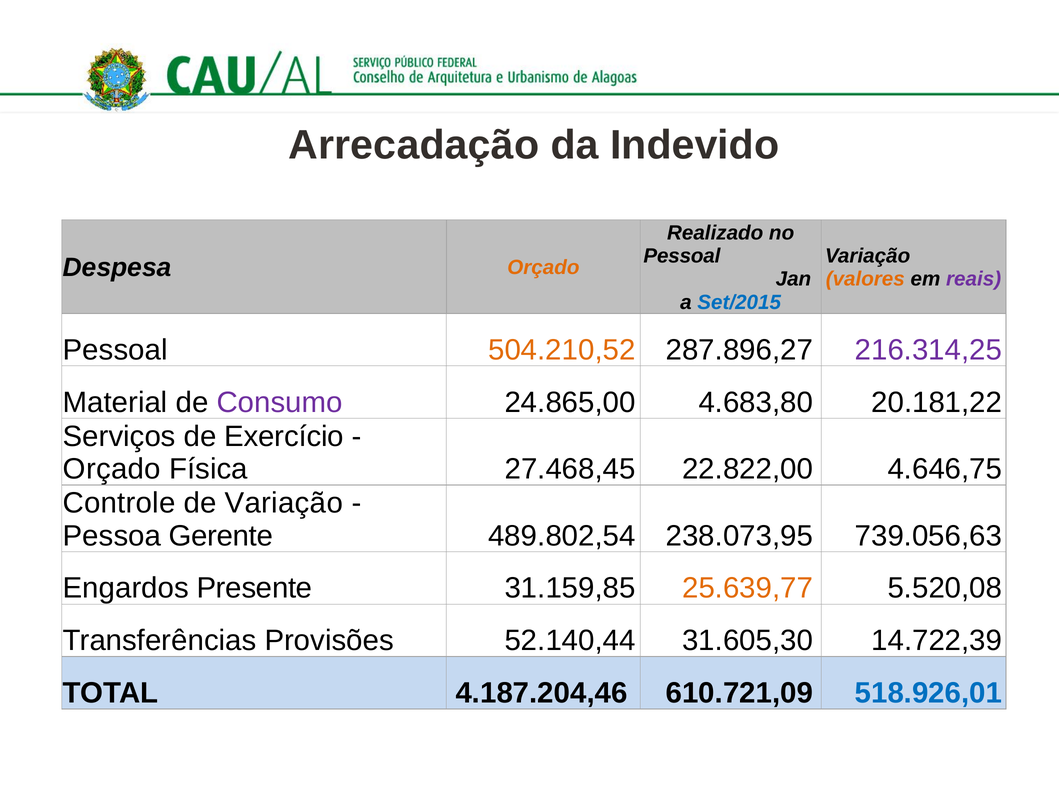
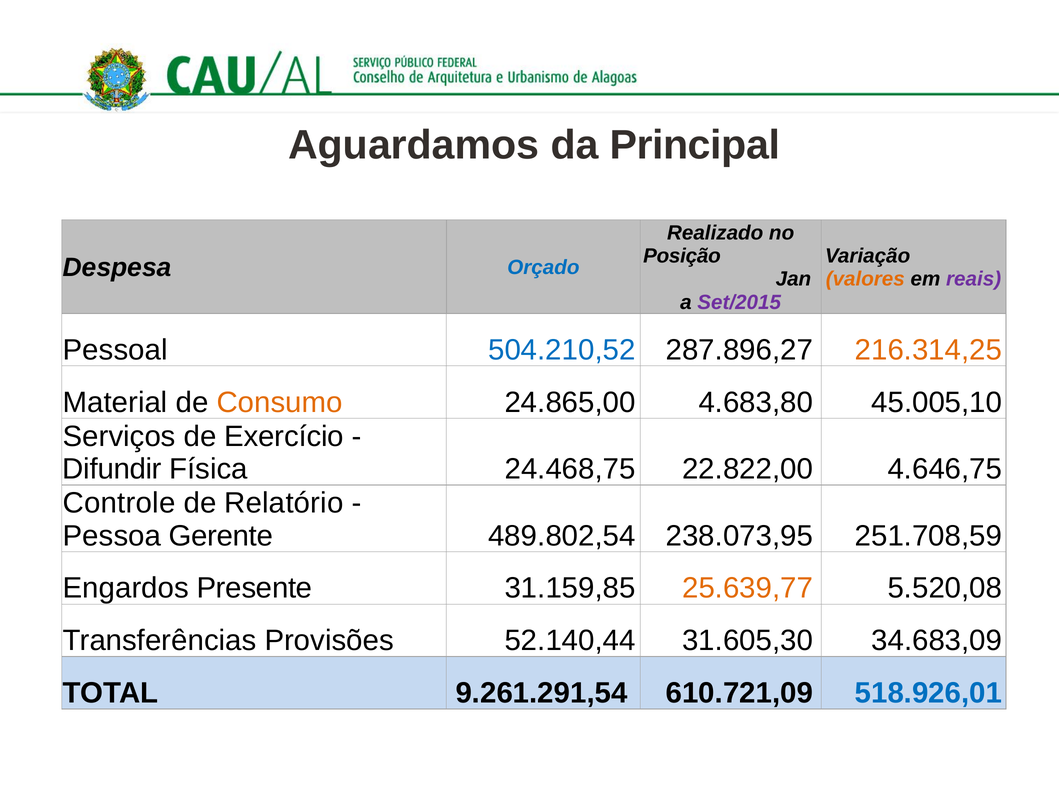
Arrecadação: Arrecadação -> Aguardamos
Indevido: Indevido -> Principal
Pessoal at (682, 256): Pessoal -> Posição
Orçado at (543, 268) colour: orange -> blue
Set/2015 colour: blue -> purple
504.210,52 colour: orange -> blue
216.314,25 colour: purple -> orange
Consumo colour: purple -> orange
20.181,22: 20.181,22 -> 45.005,10
Orçado at (112, 469): Orçado -> Difundir
27.468,45: 27.468,45 -> 24.468,75
de Variação: Variação -> Relatório
739.056,63: 739.056,63 -> 251.708,59
14.722,39: 14.722,39 -> 34.683,09
4.187.204,46: 4.187.204,46 -> 9.261.291,54
